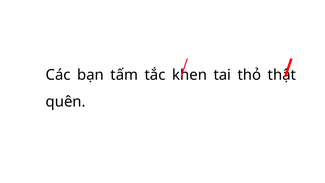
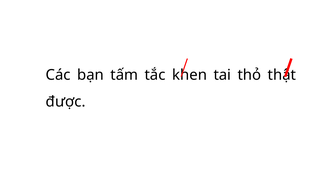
quên: quên -> được
